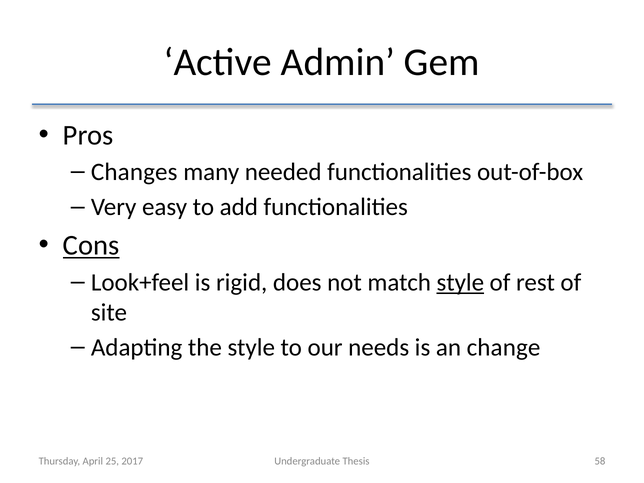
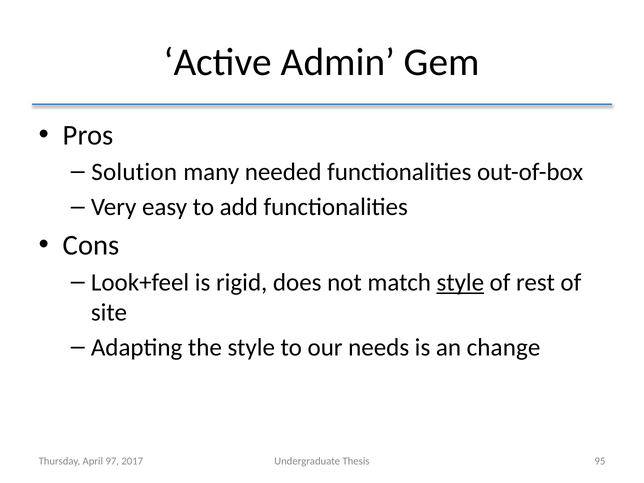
Changes: Changes -> Solution
Cons underline: present -> none
58: 58 -> 95
25: 25 -> 97
